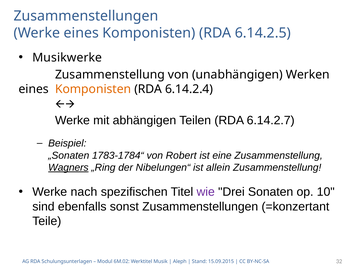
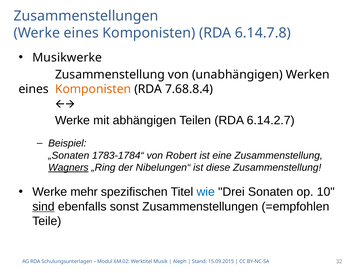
6.14.2.5: 6.14.2.5 -> 6.14.7.8
6.14.2.4: 6.14.2.4 -> 7.68.8.4
allein: allein -> diese
nach: nach -> mehr
wie colour: purple -> blue
sind underline: none -> present
=konzertant: =konzertant -> =empfohlen
